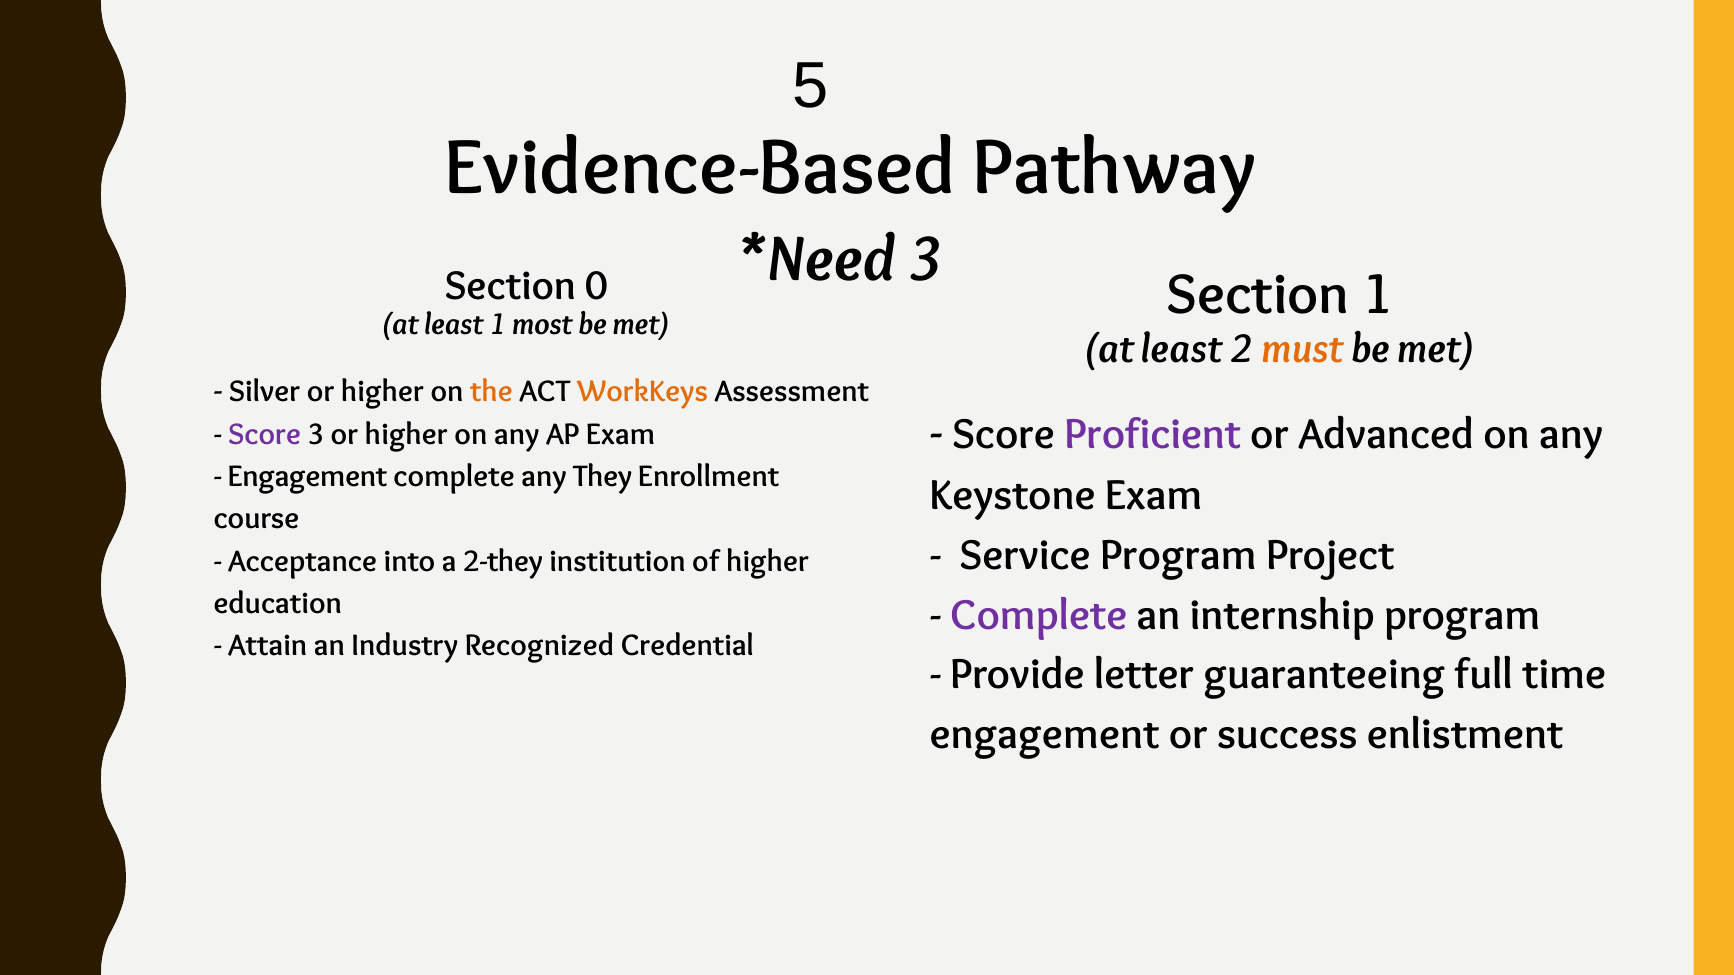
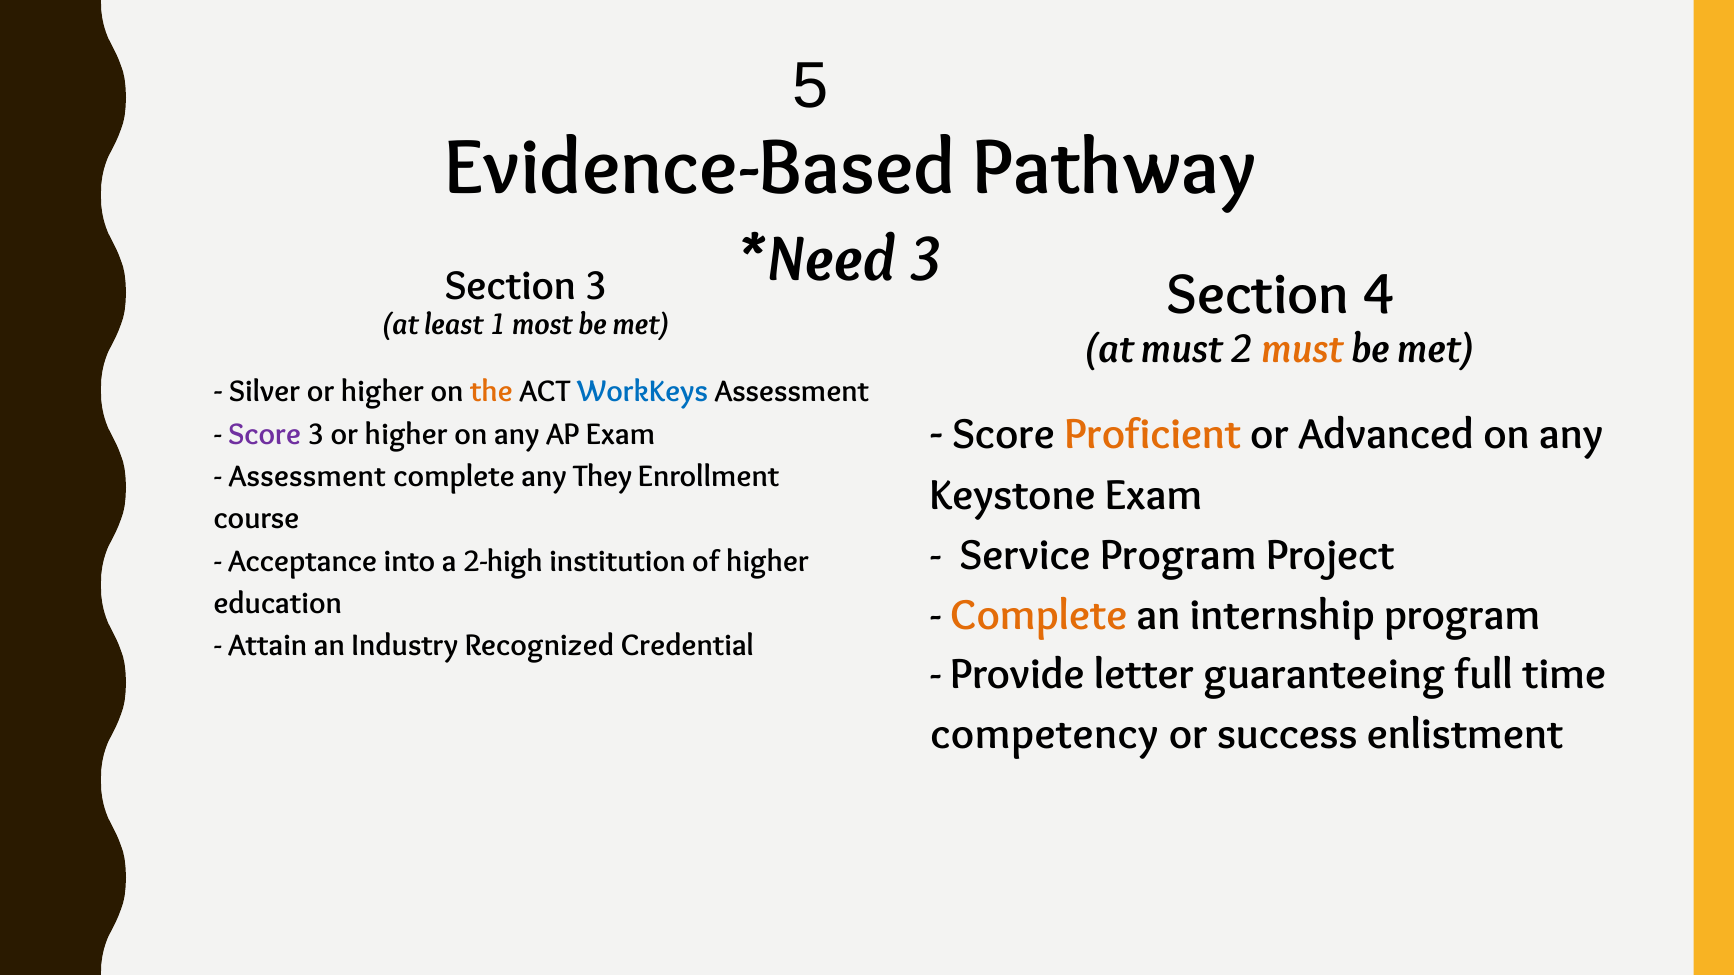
Section 0: 0 -> 3
Section 1: 1 -> 4
least at (1181, 348): least -> must
WorkKeys colour: orange -> blue
Proficient colour: purple -> orange
Engagement at (307, 477): Engagement -> Assessment
2-they: 2-they -> 2-high
Complete at (1039, 615) colour: purple -> orange
engagement at (1044, 735): engagement -> competency
